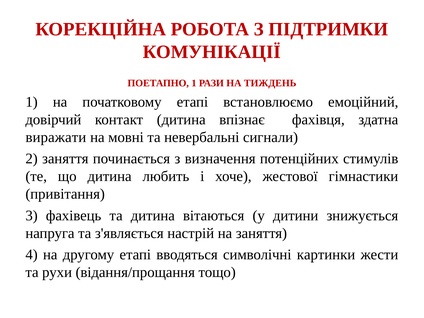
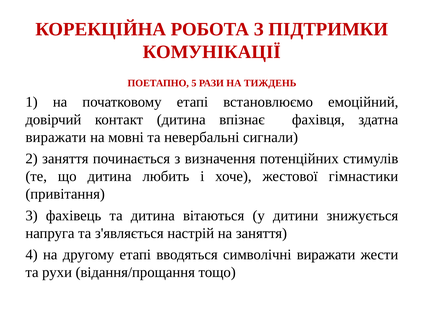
ПОЕТАПНО 1: 1 -> 5
символічні картинки: картинки -> виражати
